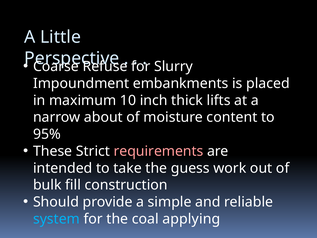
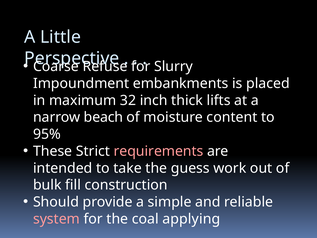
10: 10 -> 32
about: about -> beach
system colour: light blue -> pink
